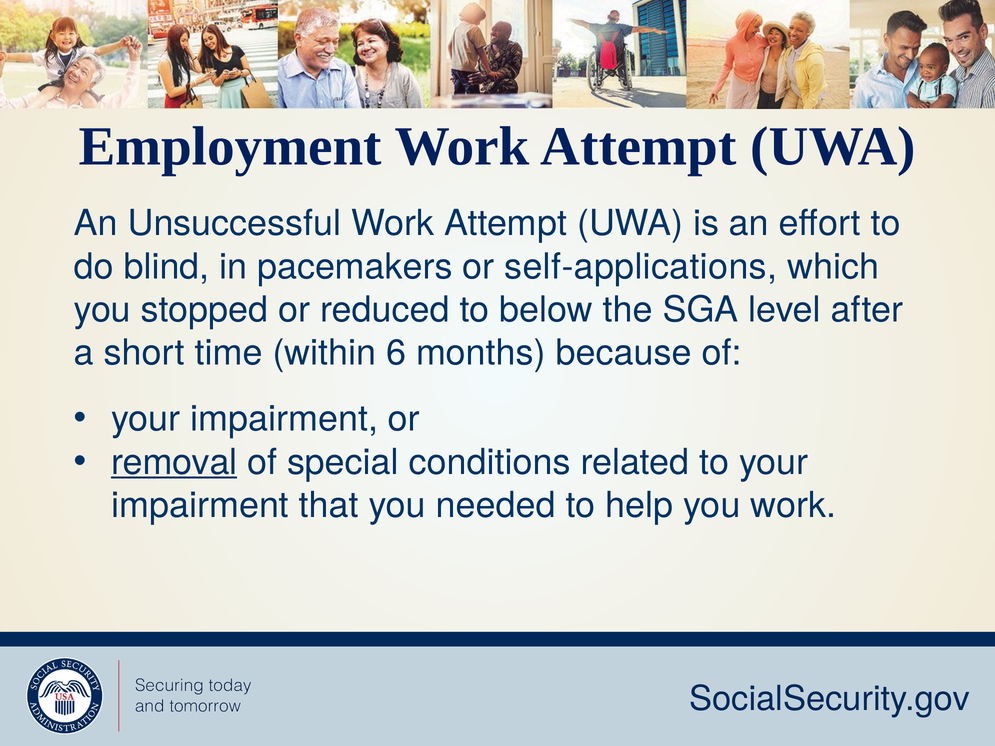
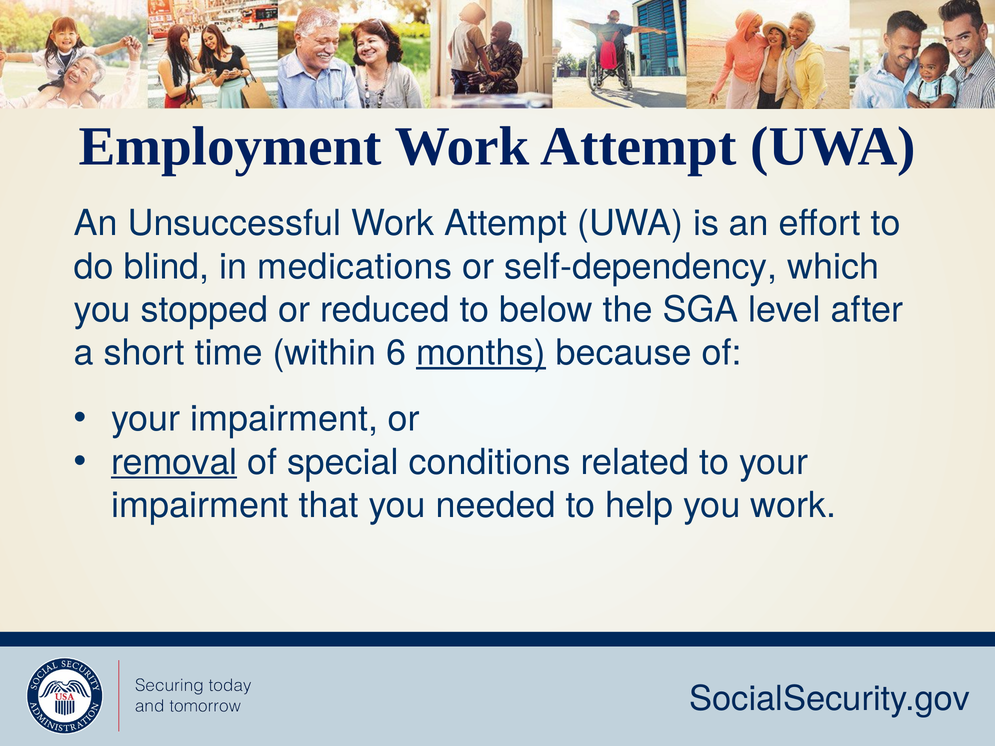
pacemakers: pacemakers -> medications
self-applications: self-applications -> self-dependency
months underline: none -> present
